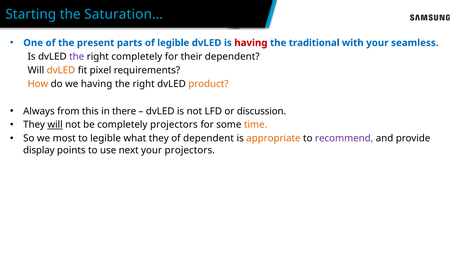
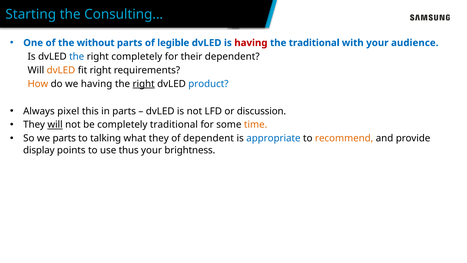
Saturation…: Saturation… -> Consulting…
present: present -> without
seamless: seamless -> audience
the at (77, 56) colour: purple -> blue
fit pixel: pixel -> right
right at (144, 84) underline: none -> present
product colour: orange -> blue
from: from -> pixel
in there: there -> parts
completely projectors: projectors -> traditional
we most: most -> parts
to legible: legible -> talking
appropriate colour: orange -> blue
recommend colour: purple -> orange
next: next -> thus
your projectors: projectors -> brightness
